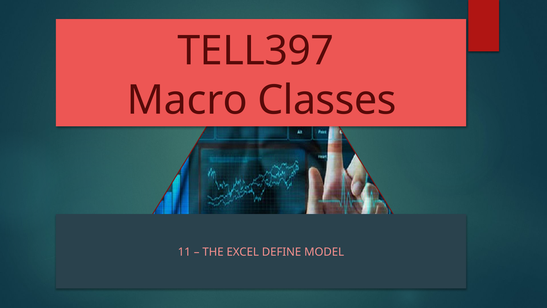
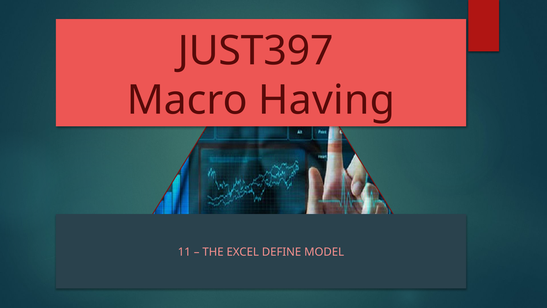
TELL397: TELL397 -> JUST397
Classes: Classes -> Having
